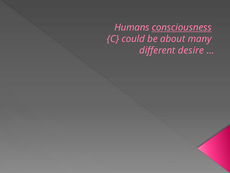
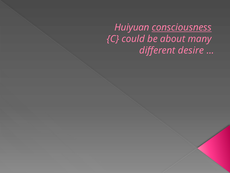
Humans: Humans -> Huiyuan
